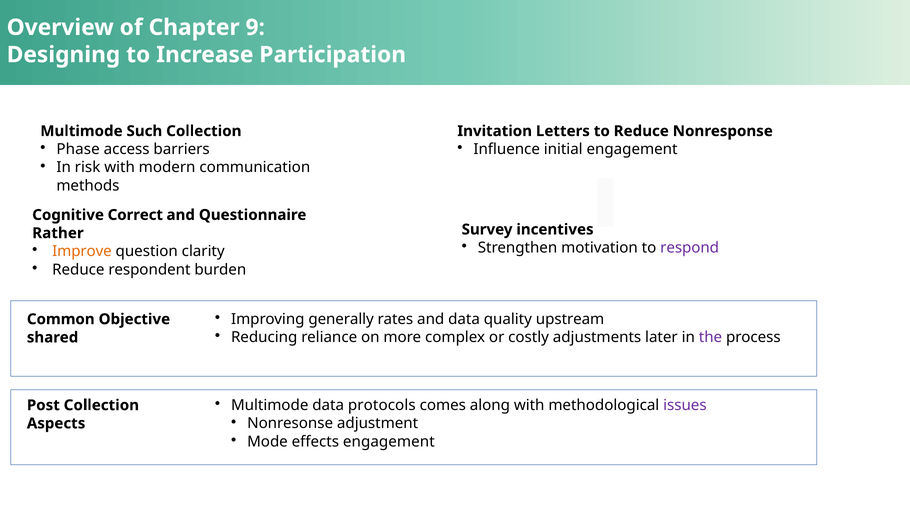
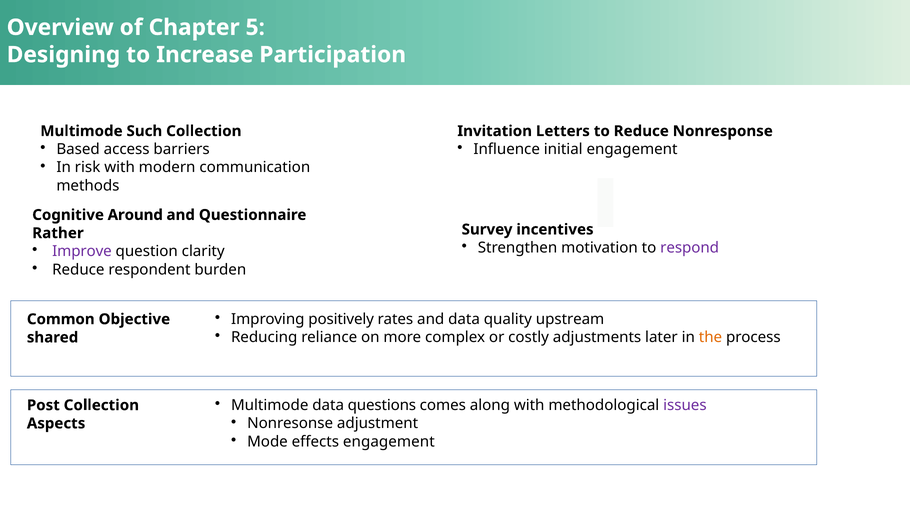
9: 9 -> 5
Phase: Phase -> Based
Correct: Correct -> Around
Improve colour: orange -> purple
generally: generally -> positively
the colour: purple -> orange
protocols: protocols -> questions
